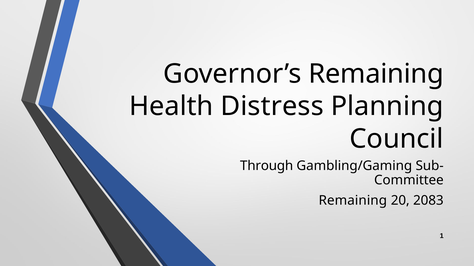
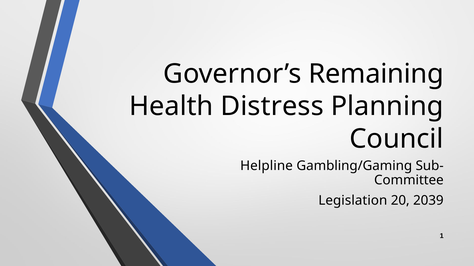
Through: Through -> Helpline
Remaining at (353, 201): Remaining -> Legislation
2083: 2083 -> 2039
